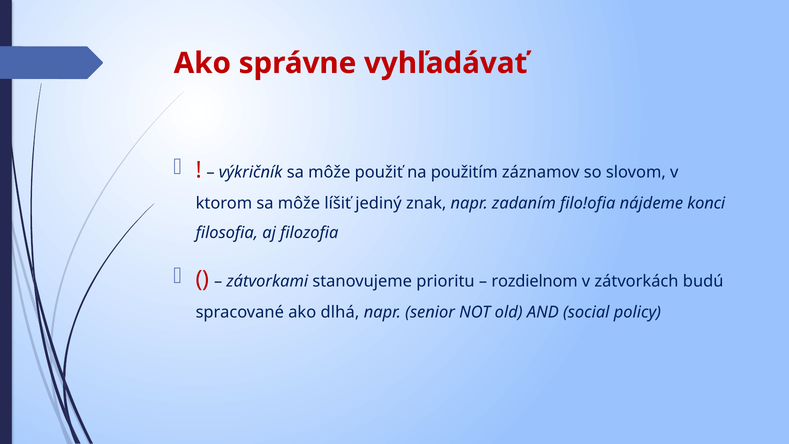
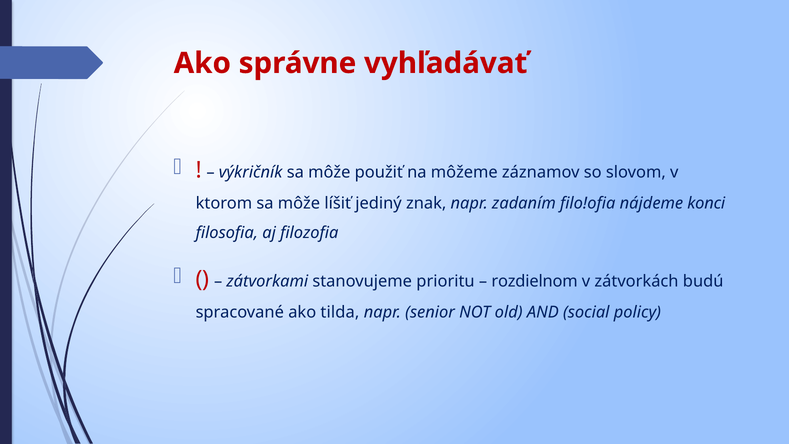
použitím: použitím -> môžeme
dlhá: dlhá -> tilda
